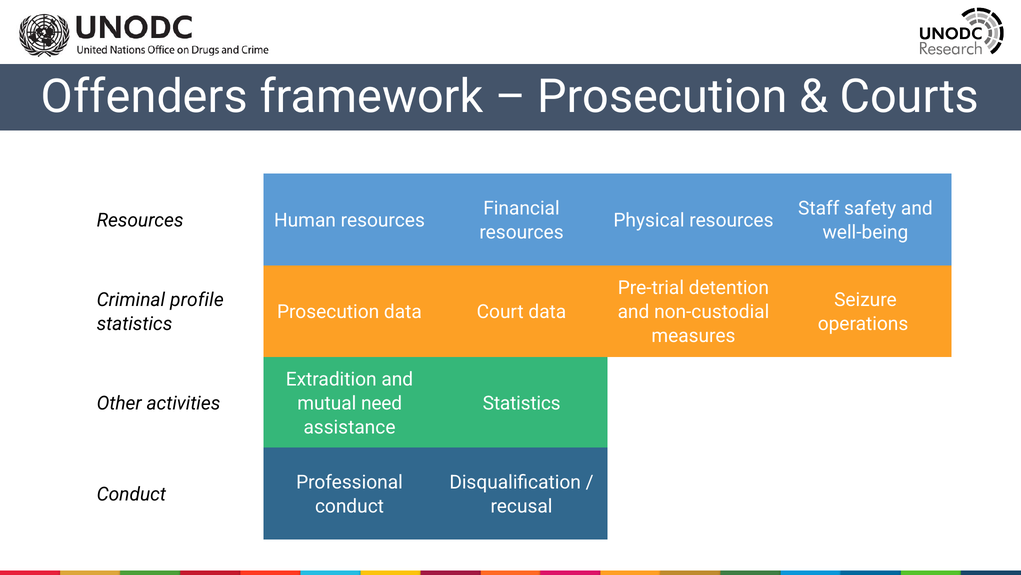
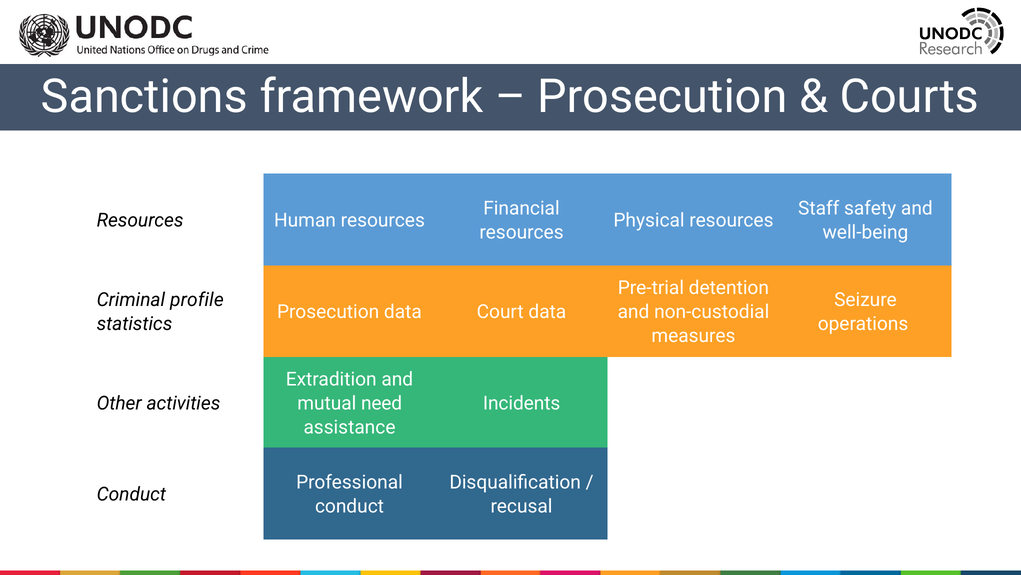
Offenders: Offenders -> Sanctions
Statistics at (522, 403): Statistics -> Incidents
